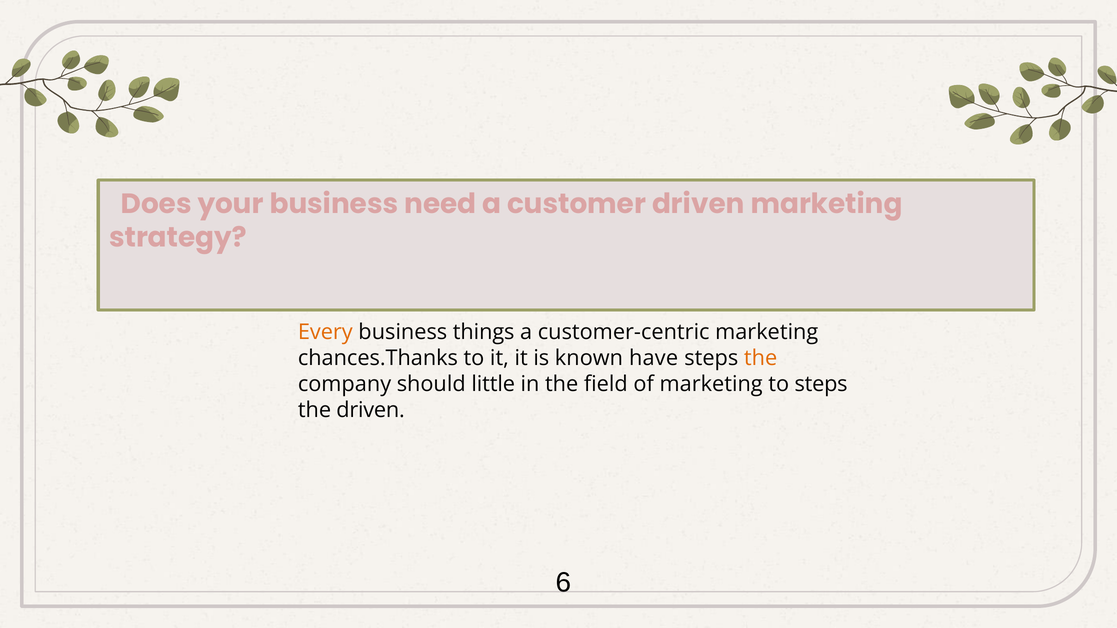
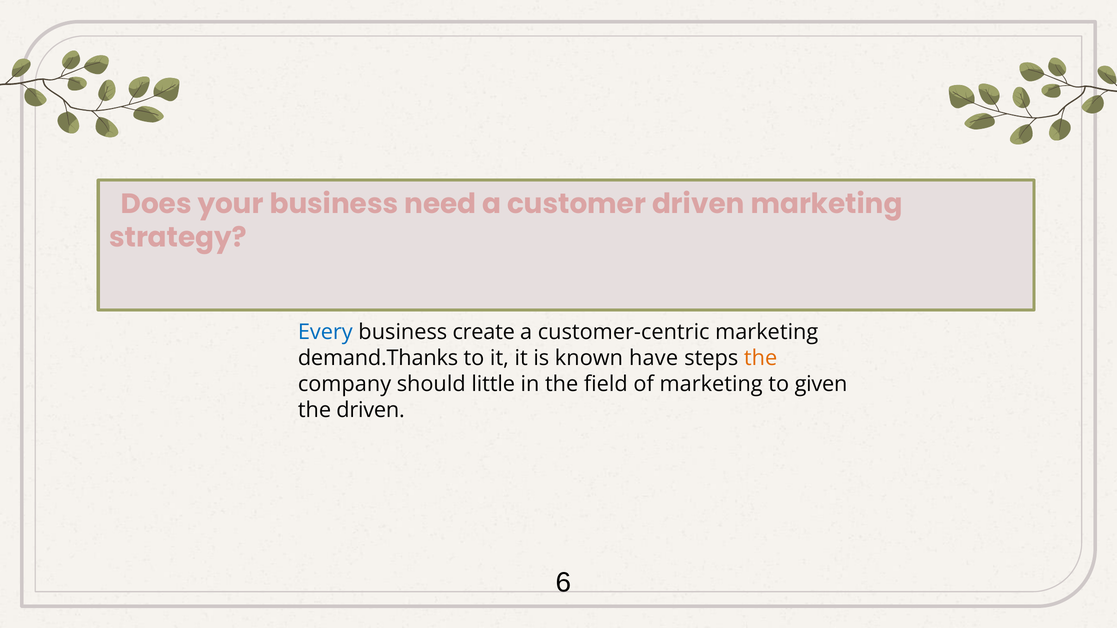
Every colour: orange -> blue
things: things -> create
chances.Thanks: chances.Thanks -> demand.Thanks
to steps: steps -> given
